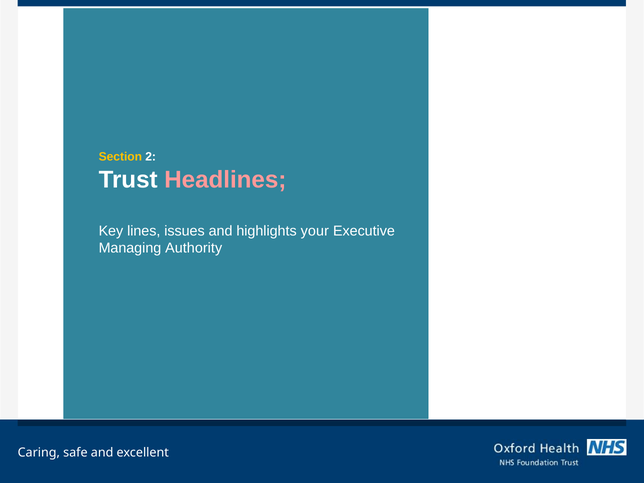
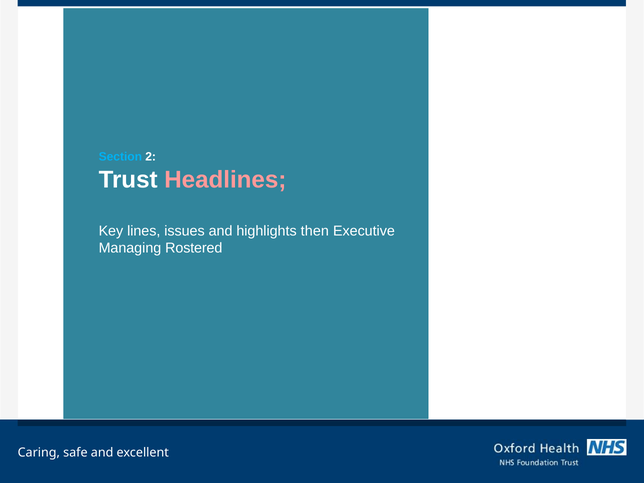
Section colour: yellow -> light blue
your: your -> then
Authority: Authority -> Rostered
